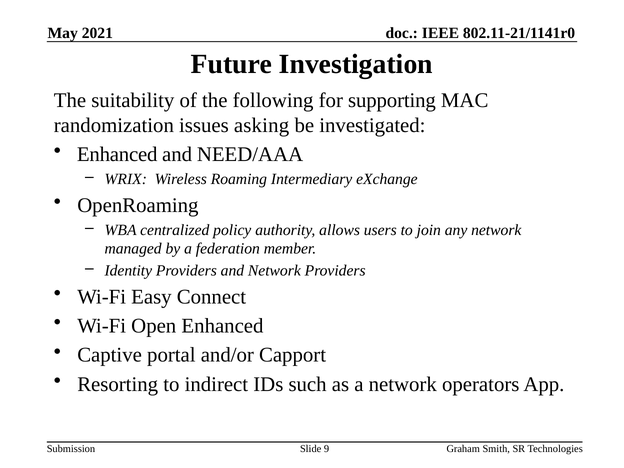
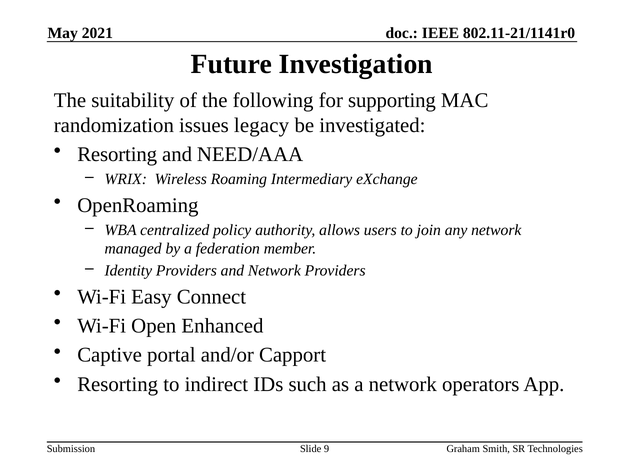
asking: asking -> legacy
Enhanced at (117, 154): Enhanced -> Resorting
